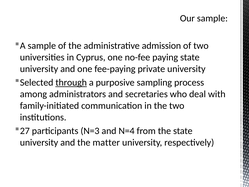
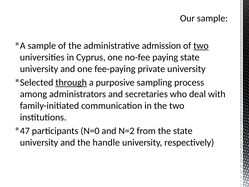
two at (201, 46) underline: none -> present
27: 27 -> 47
N=3: N=3 -> N=0
N=4: N=4 -> N=2
matter: matter -> handle
